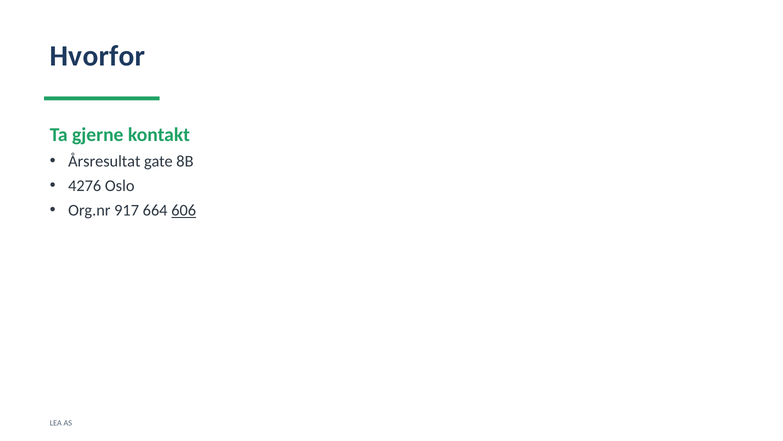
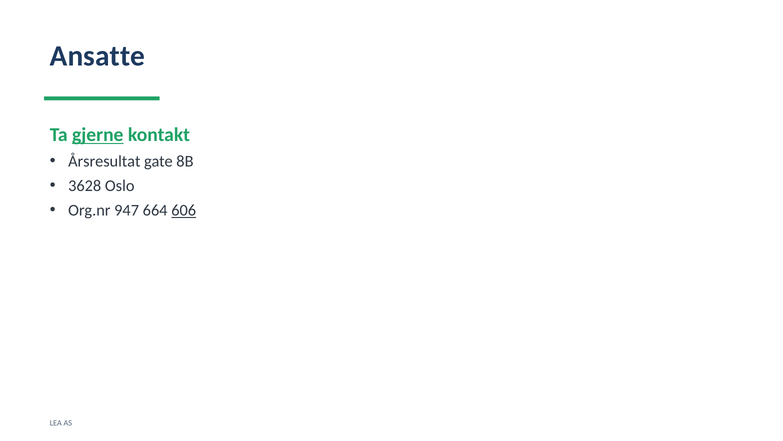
Hvorfor: Hvorfor -> Ansatte
gjerne underline: none -> present
4276: 4276 -> 3628
917: 917 -> 947
